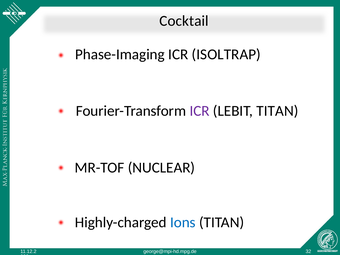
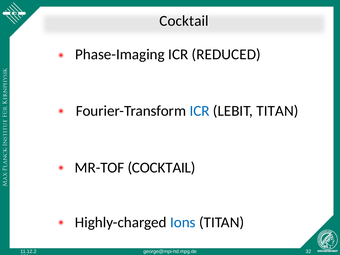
ISOLTRAP: ISOLTRAP -> REDUCED
ICR at (200, 111) colour: purple -> blue
MR-TOF NUCLEAR: NUCLEAR -> COCKTAIL
